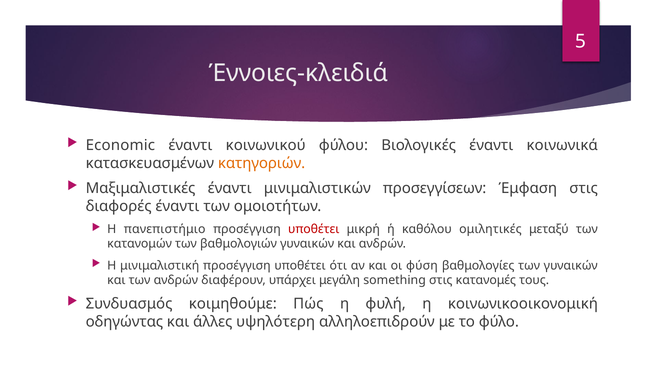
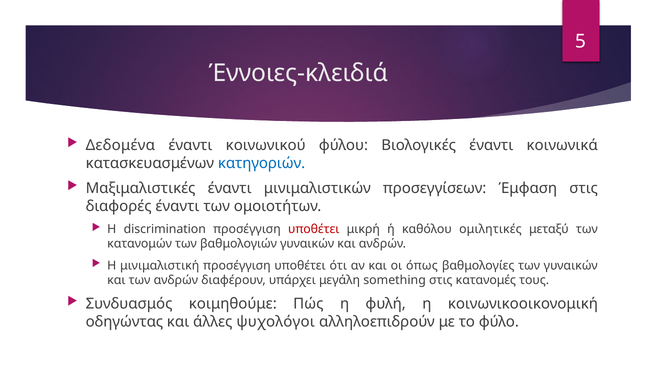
Economic: Economic -> Δεδομένα
κατηγοριών colour: orange -> blue
πανεπιστήμιο: πανεπιστήμιο -> discrimination
φύση: φύση -> όπως
υψηλότερη: υψηλότερη -> ψυχολόγοι
